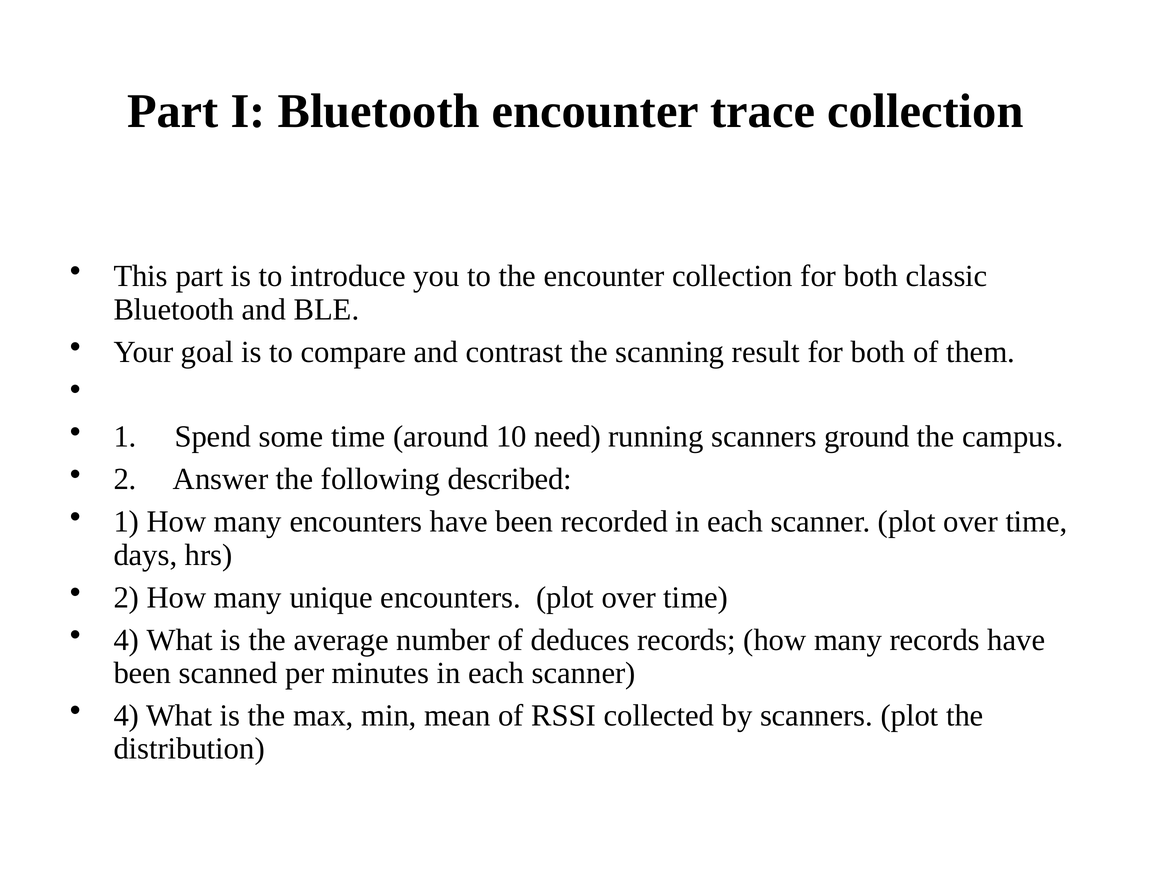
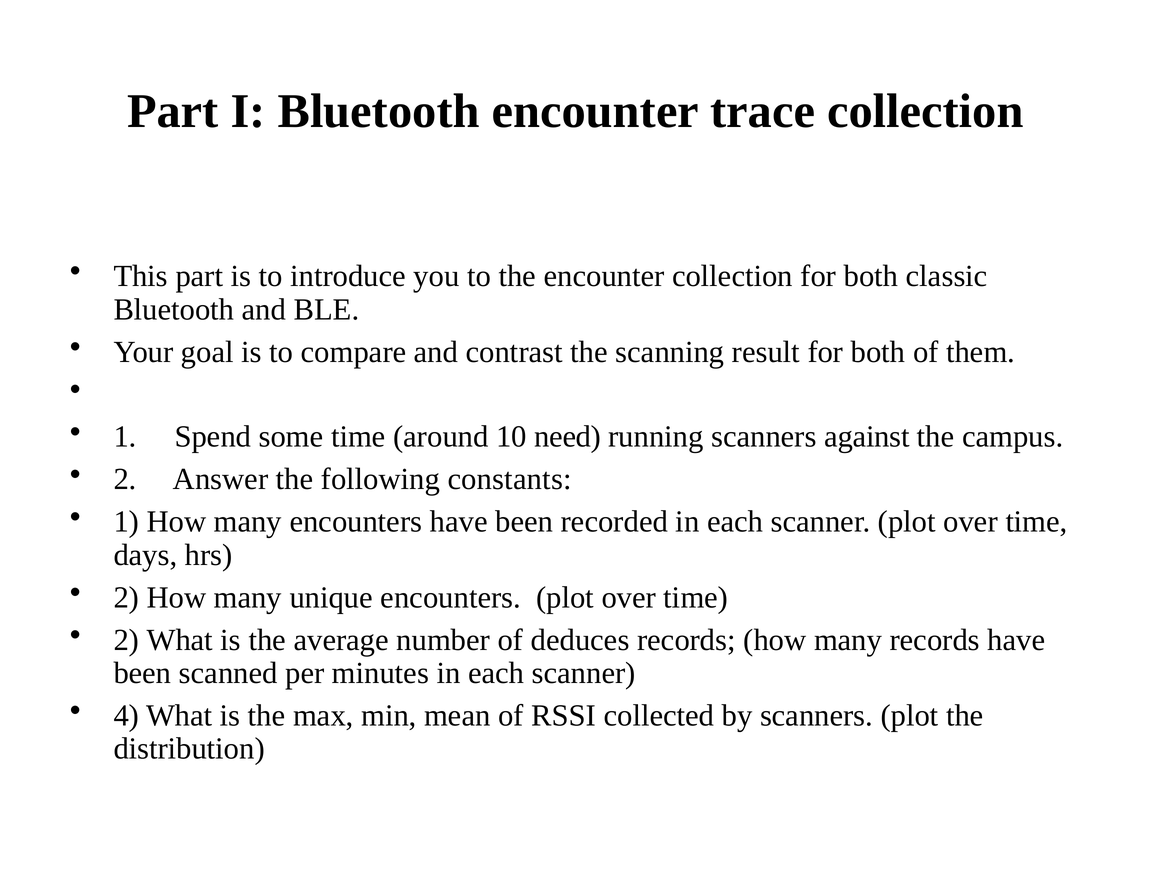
ground: ground -> against
described: described -> constants
4 at (126, 640): 4 -> 2
